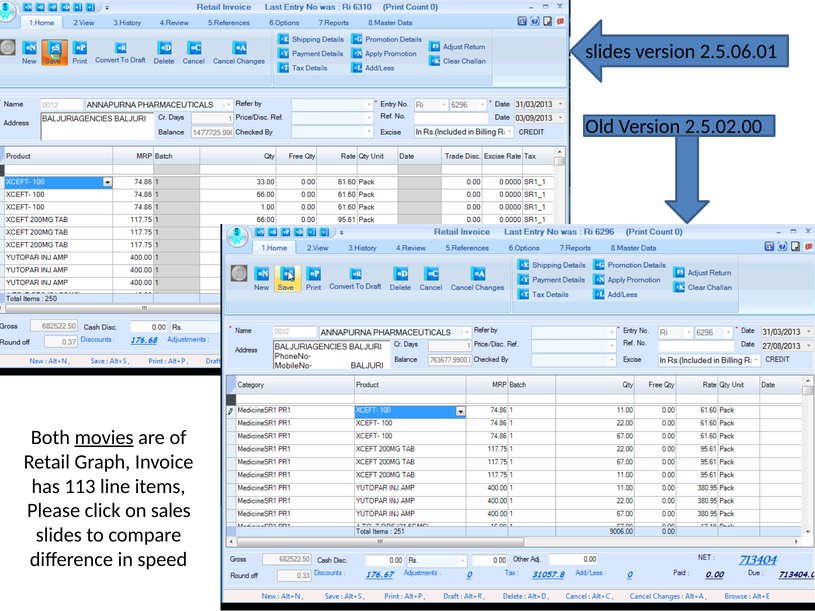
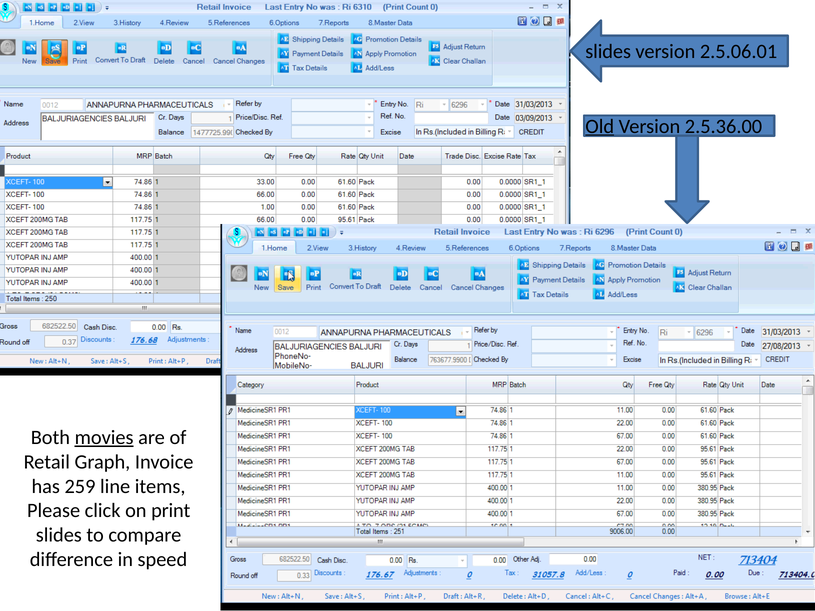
Old underline: none -> present
2.5.02.00: 2.5.02.00 -> 2.5.36.00
113: 113 -> 259
sales: sales -> print
